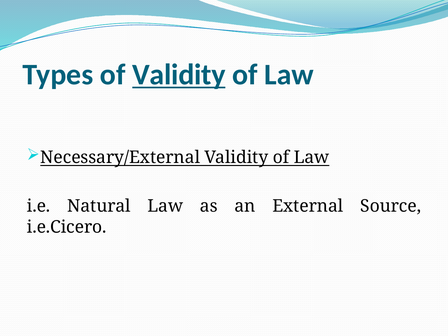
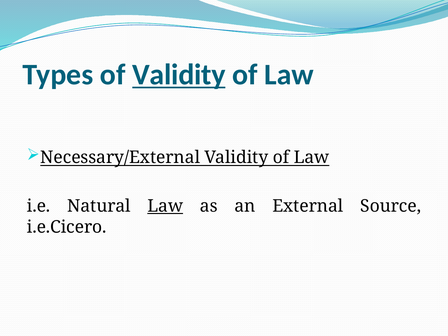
Law at (165, 206) underline: none -> present
